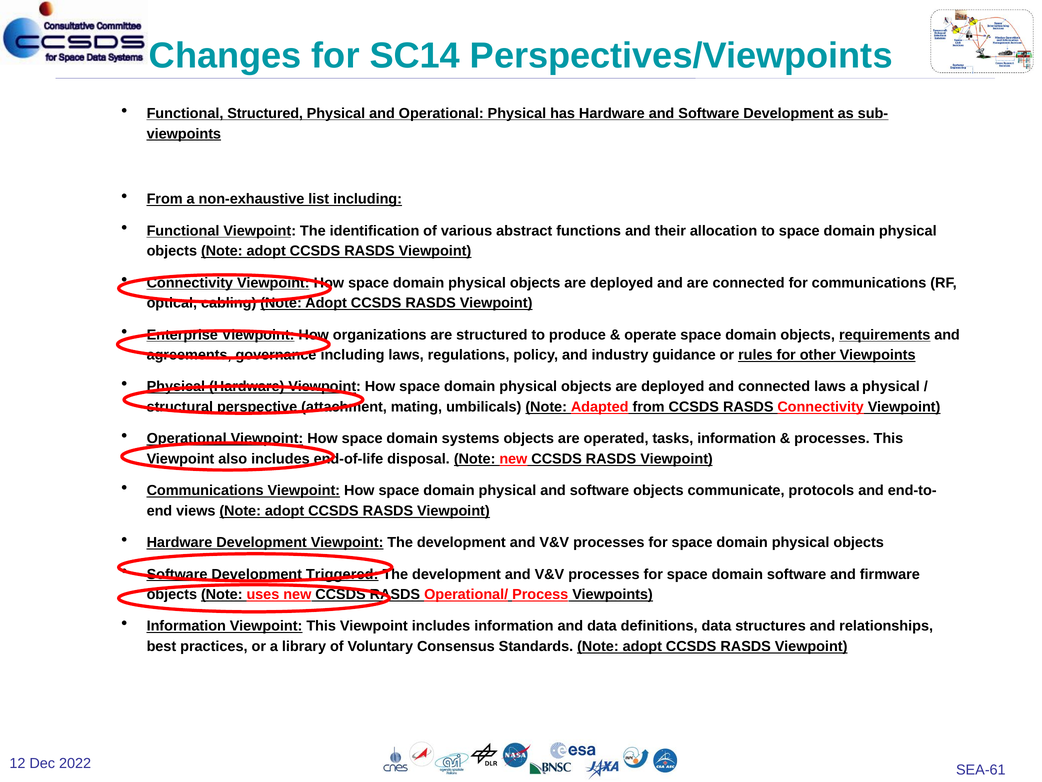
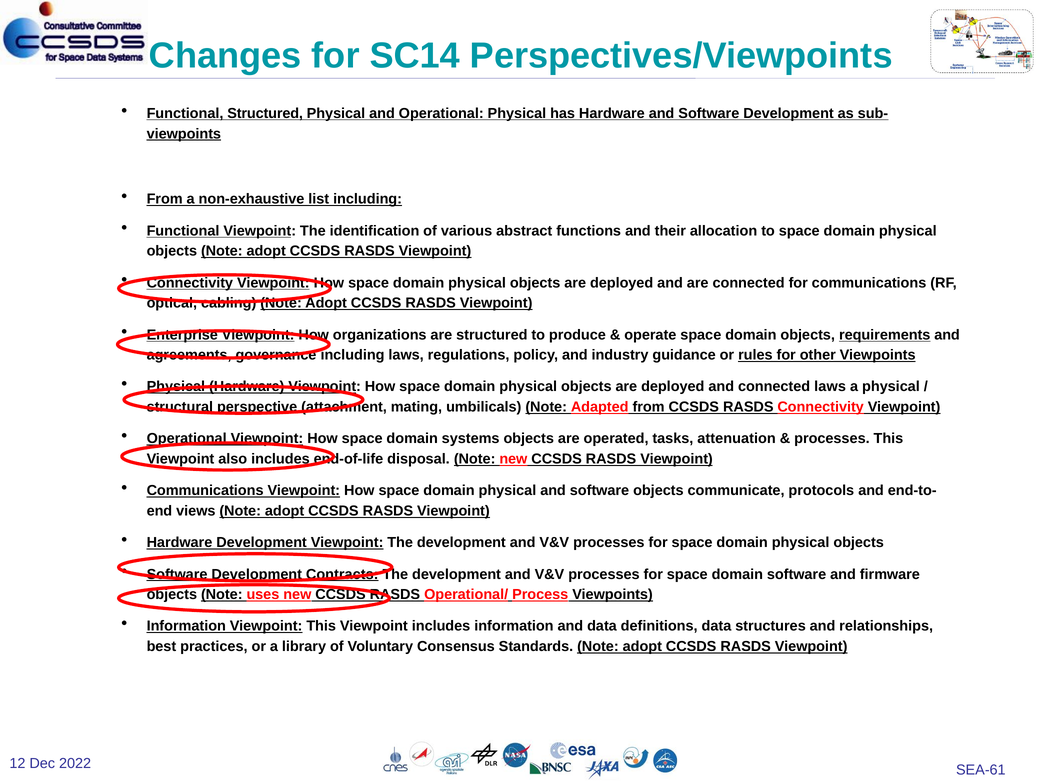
tasks information: information -> attenuation
Triggered: Triggered -> Contracts
